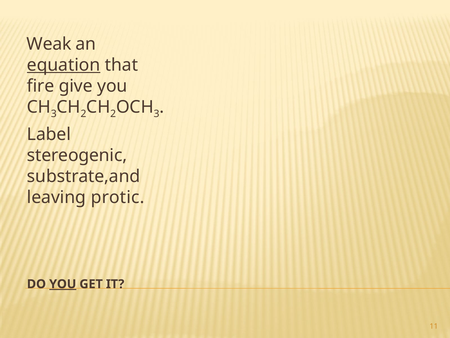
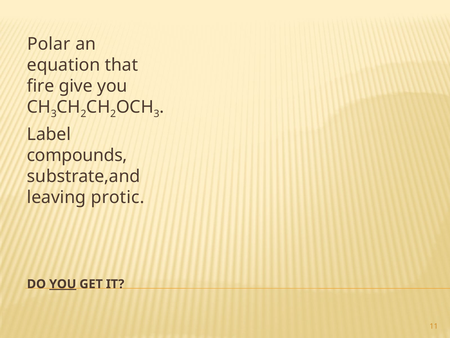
Weak: Weak -> Polar
equation underline: present -> none
stereogenic: stereogenic -> compounds
